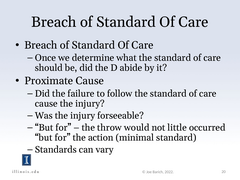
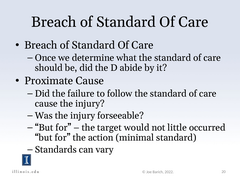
throw: throw -> target
